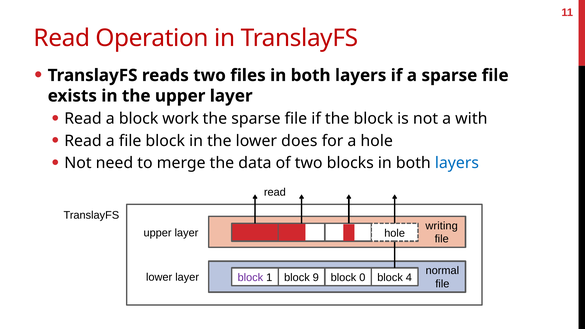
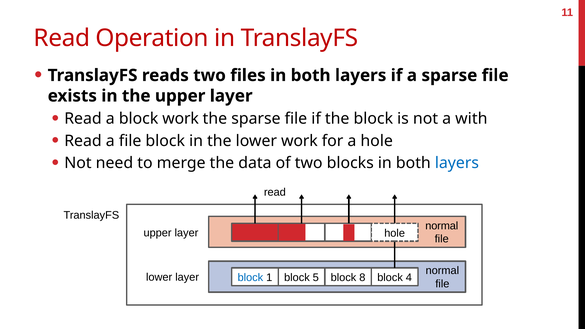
lower does: does -> work
writing at (442, 226): writing -> normal
block at (250, 278) colour: purple -> blue
9: 9 -> 5
0: 0 -> 8
